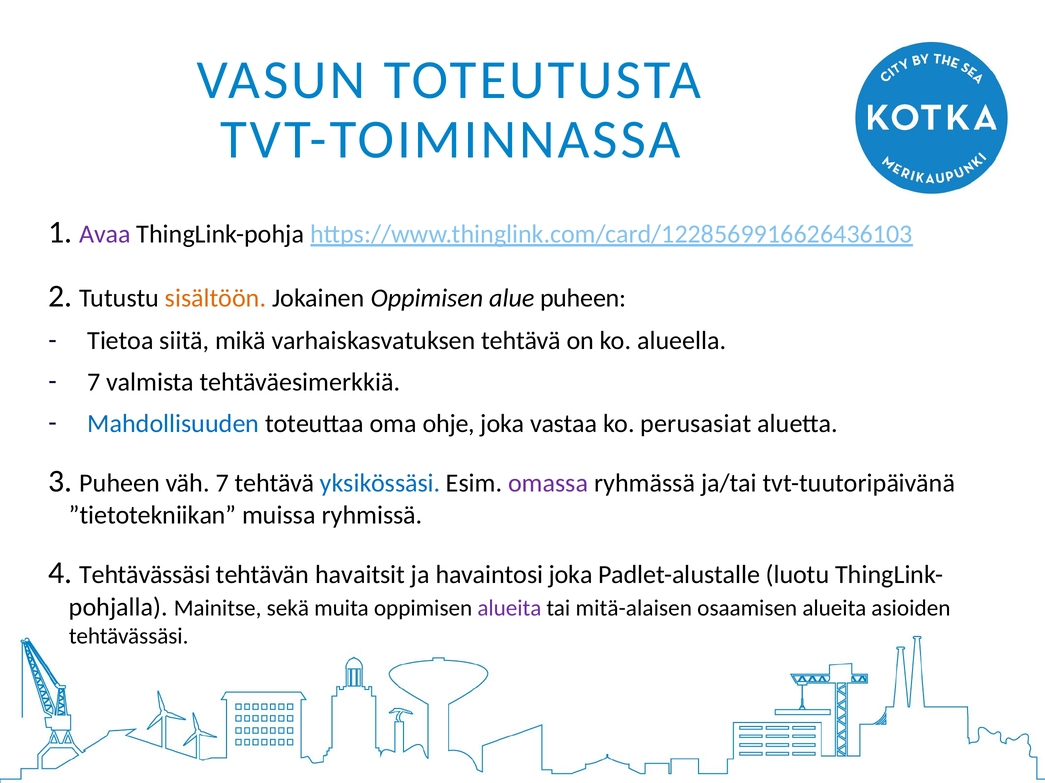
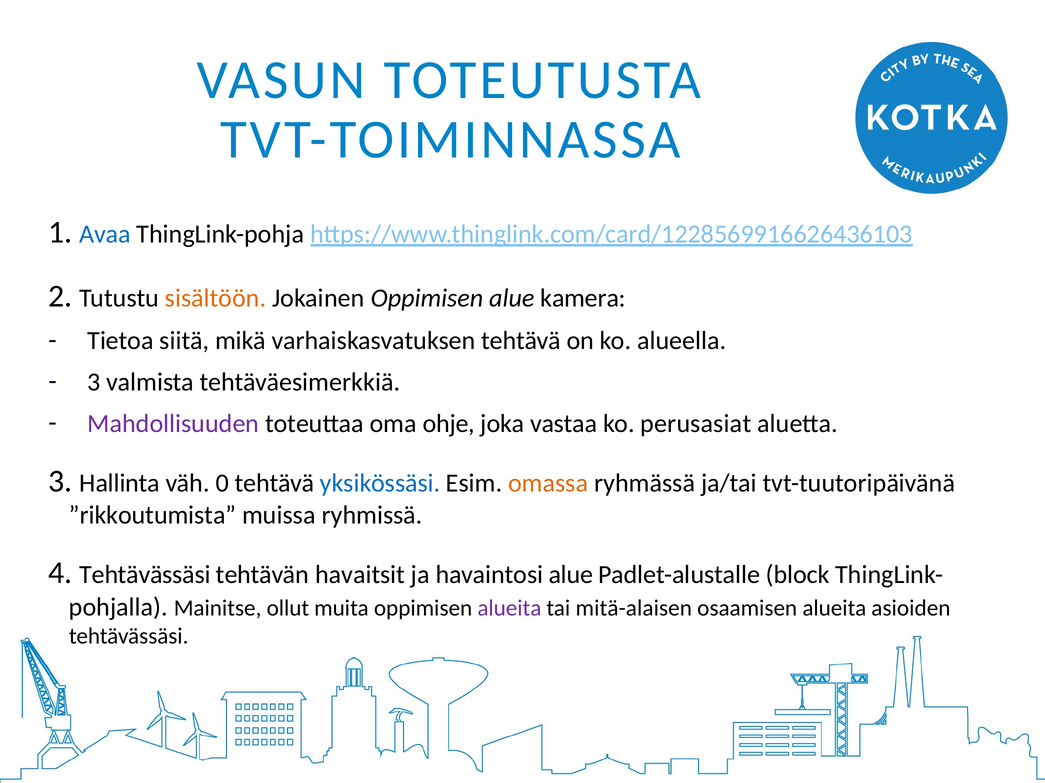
Avaa colour: purple -> blue
alue puheen: puheen -> kamera
7 at (94, 383): 7 -> 3
Mahdollisuuden colour: blue -> purple
3 Puheen: Puheen -> Hallinta
väh 7: 7 -> 0
omassa colour: purple -> orange
”tietotekniikan: ”tietotekniikan -> ”rikkoutumista
havaintosi joka: joka -> alue
luotu: luotu -> block
sekä: sekä -> ollut
